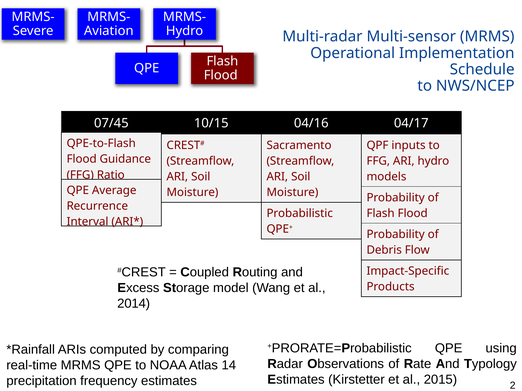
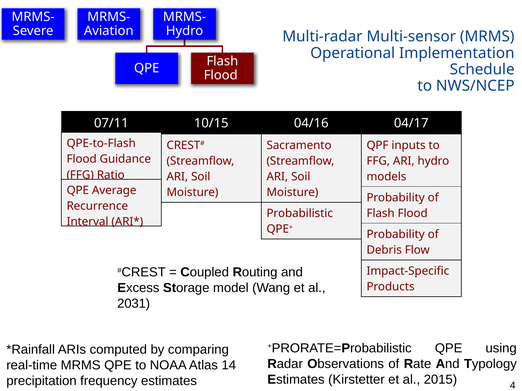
07/45: 07/45 -> 07/11
2014: 2014 -> 2031
2: 2 -> 4
